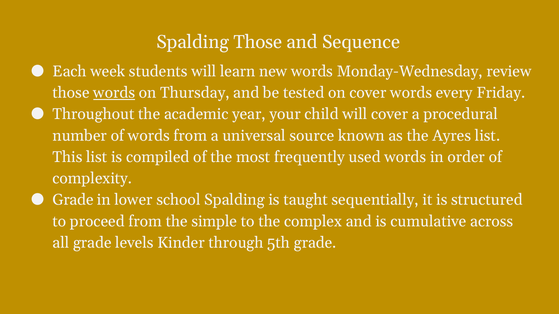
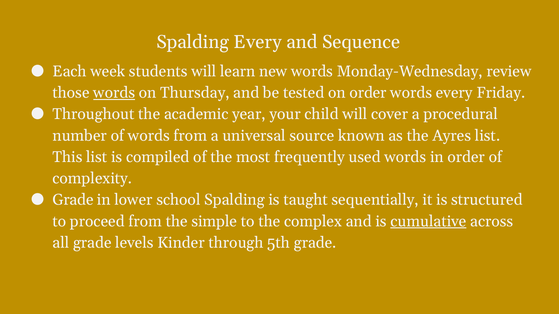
Spalding Those: Those -> Every
on cover: cover -> order
cumulative underline: none -> present
